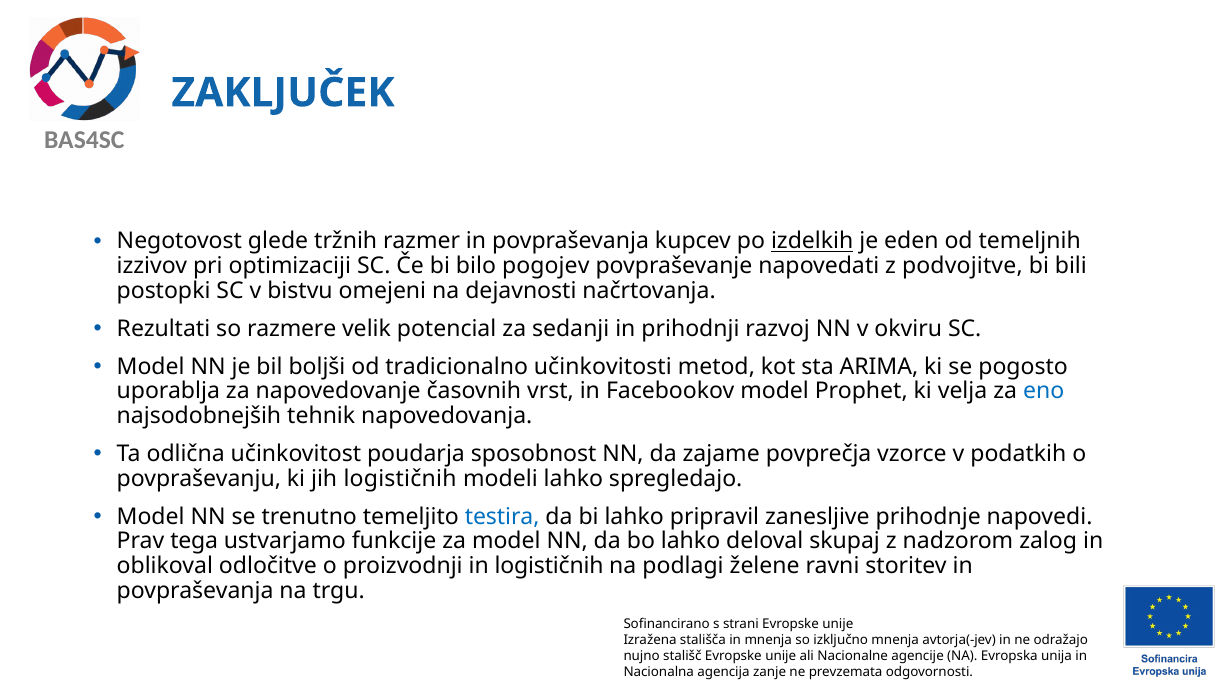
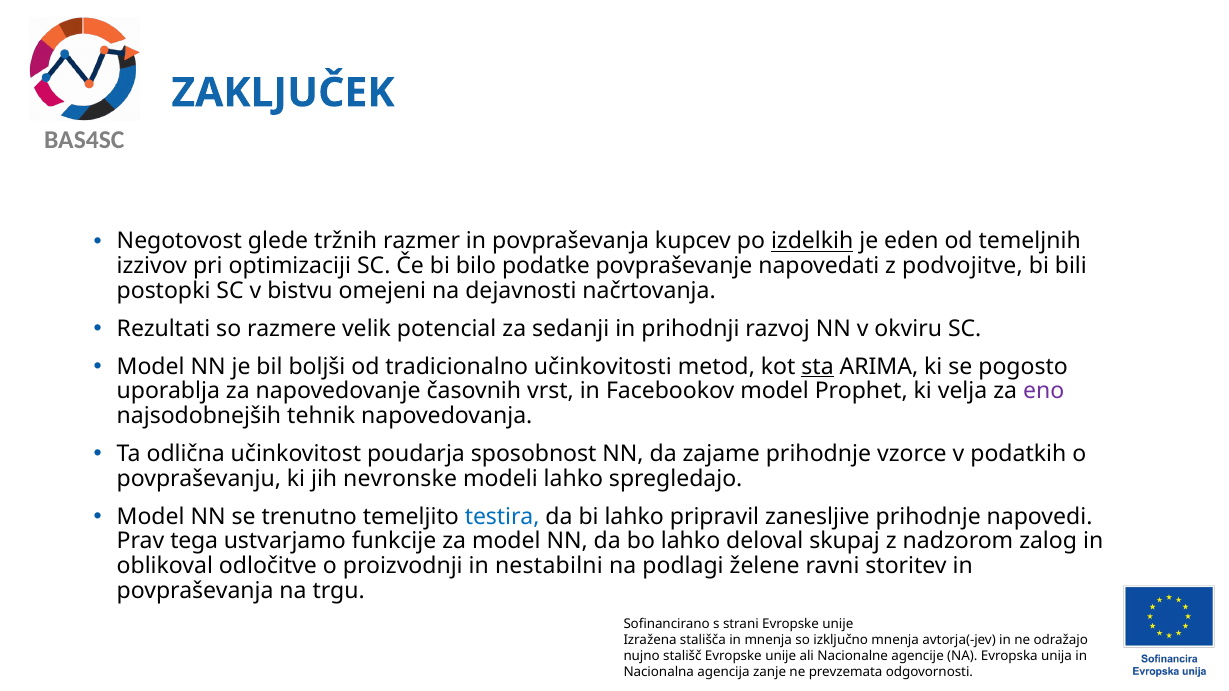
pogojev: pogojev -> podatke
sta underline: none -> present
eno colour: blue -> purple
zajame povprečja: povprečja -> prihodnje
jih logističnih: logističnih -> nevronske
in logističnih: logističnih -> nestabilni
